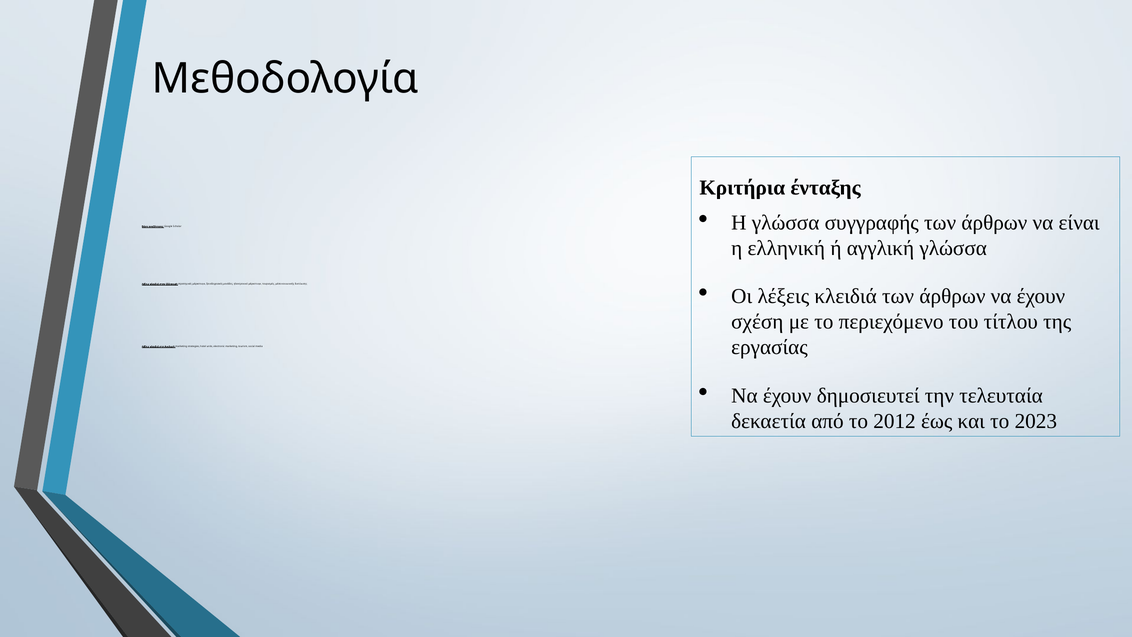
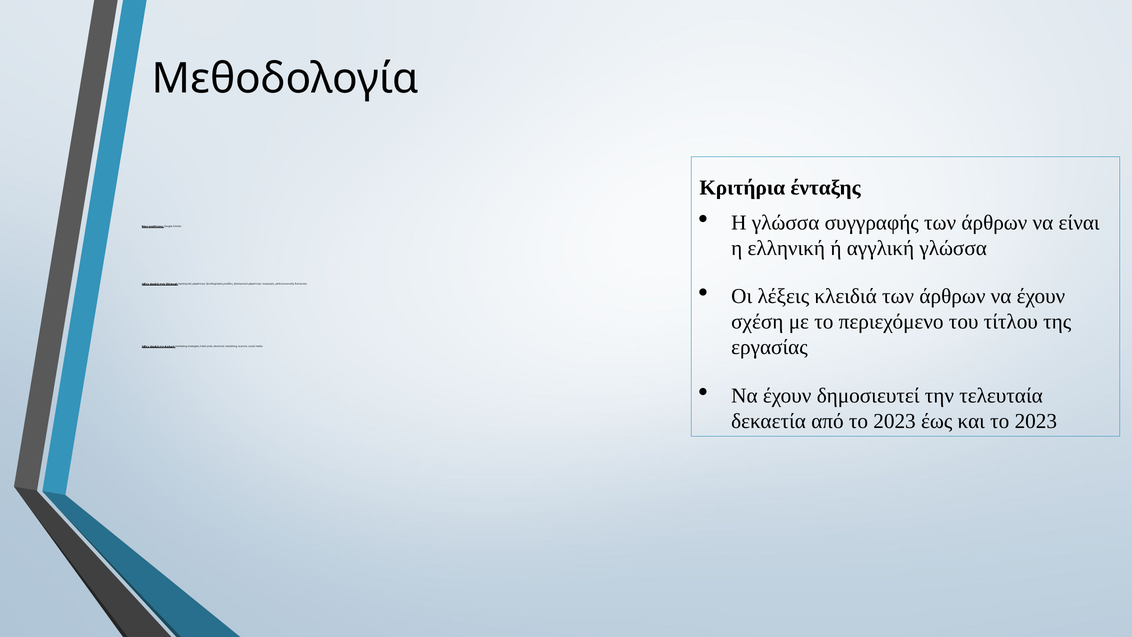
από το 2012: 2012 -> 2023
